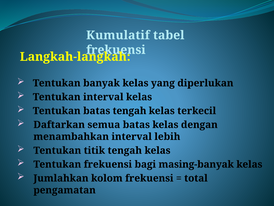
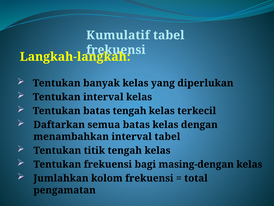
interval lebih: lebih -> tabel
masing-banyak: masing-banyak -> masing-dengan
